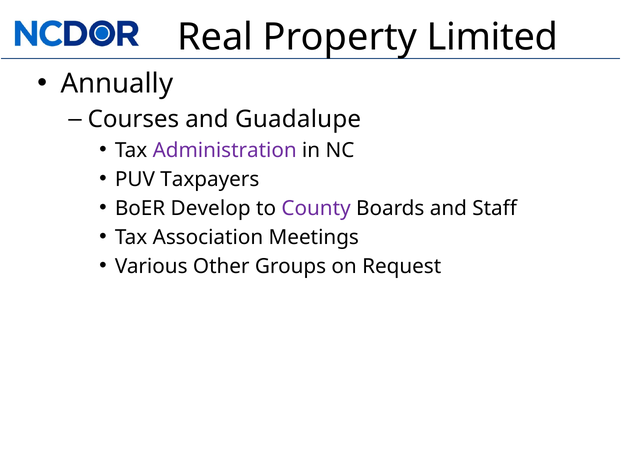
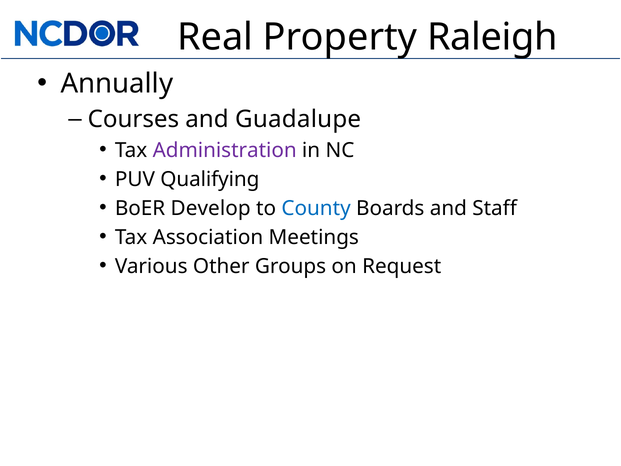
Limited: Limited -> Raleigh
Taxpayers: Taxpayers -> Qualifying
County colour: purple -> blue
